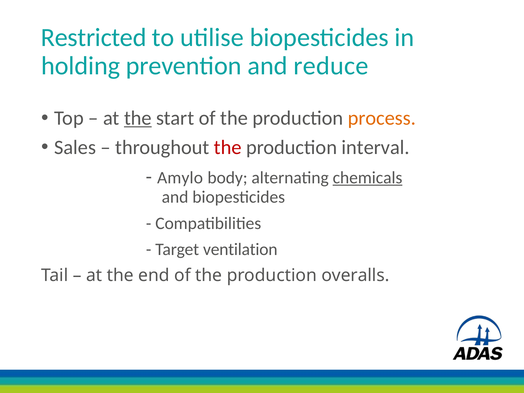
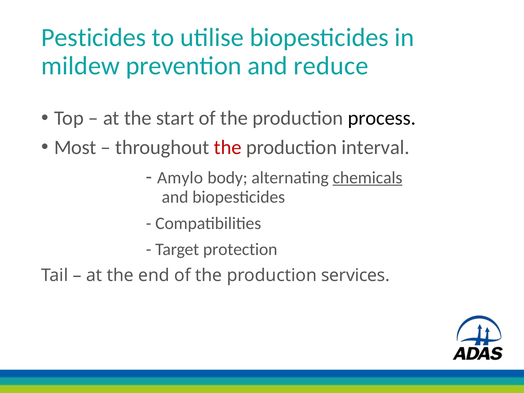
Restricted: Restricted -> Pesticides
holding: holding -> mildew
the at (138, 118) underline: present -> none
process colour: orange -> black
Sales: Sales -> Most
ventilation: ventilation -> protection
overalls: overalls -> services
